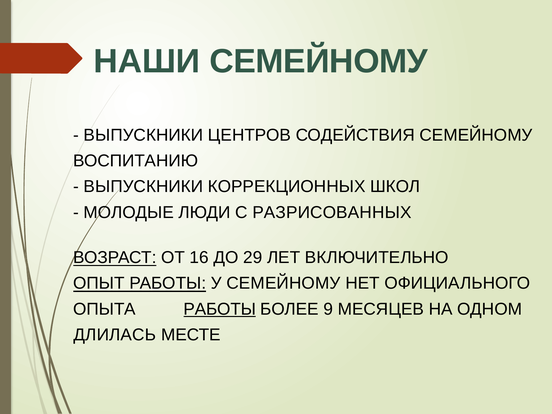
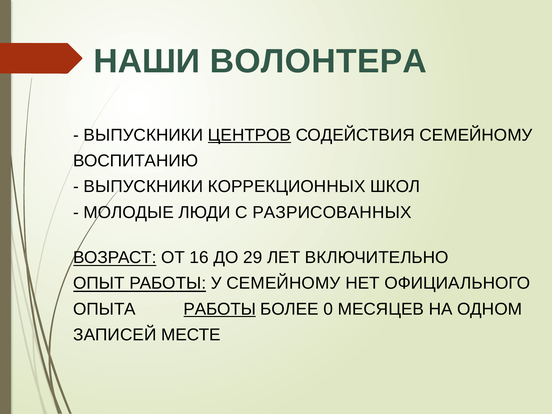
НАШИ СЕМЕЙНОМУ: СЕМЕЙНОМУ -> ВОЛОНТЕРА
ЦЕНТРОВ underline: none -> present
9: 9 -> 0
ДЛИЛАСЬ: ДЛИЛАСЬ -> ЗАПИСЕЙ
